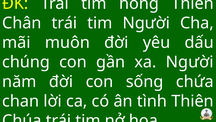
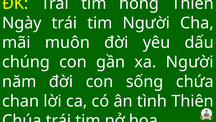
Chân: Chân -> Ngày
